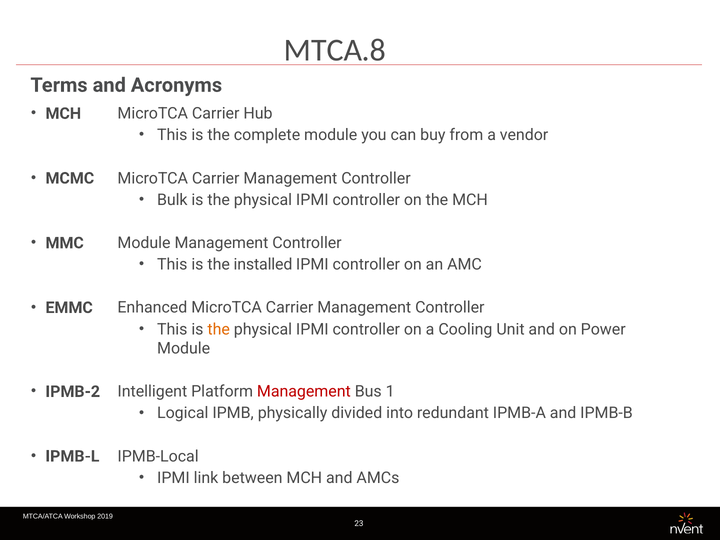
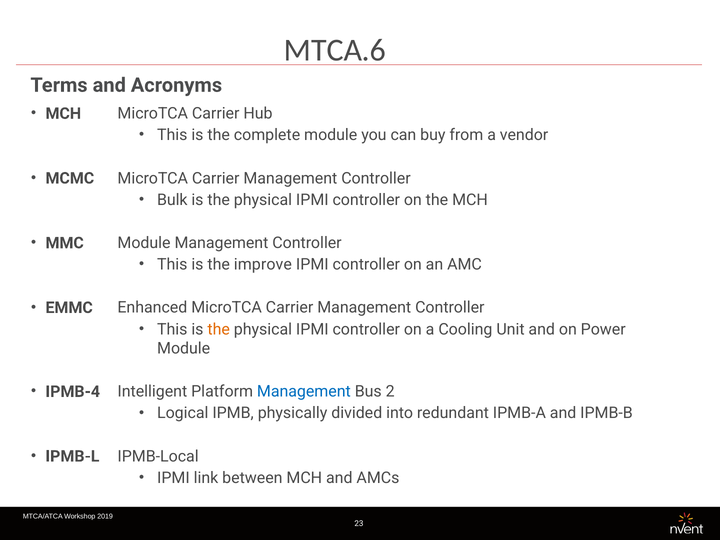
MTCA.8: MTCA.8 -> MTCA.6
installed: installed -> improve
IPMB-2: IPMB-2 -> IPMB-4
Management at (304, 392) colour: red -> blue
1: 1 -> 2
